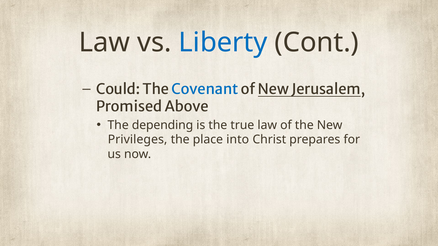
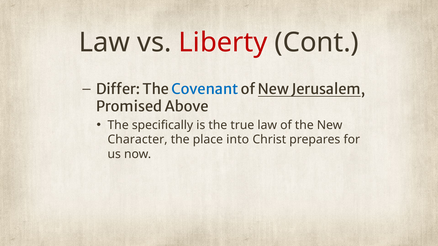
Liberty colour: blue -> red
Could: Could -> Differ
depending: depending -> specifically
Privileges: Privileges -> Character
